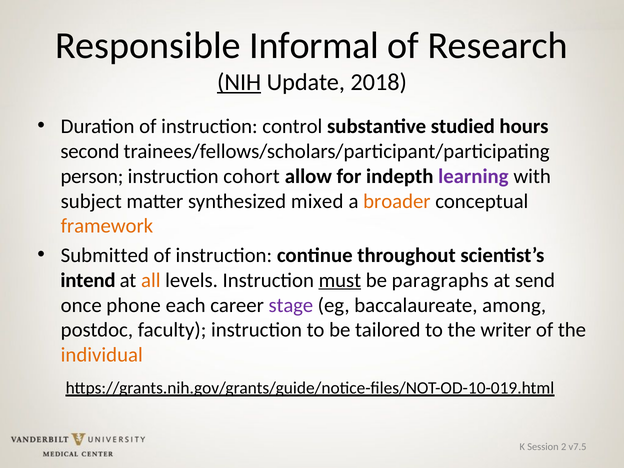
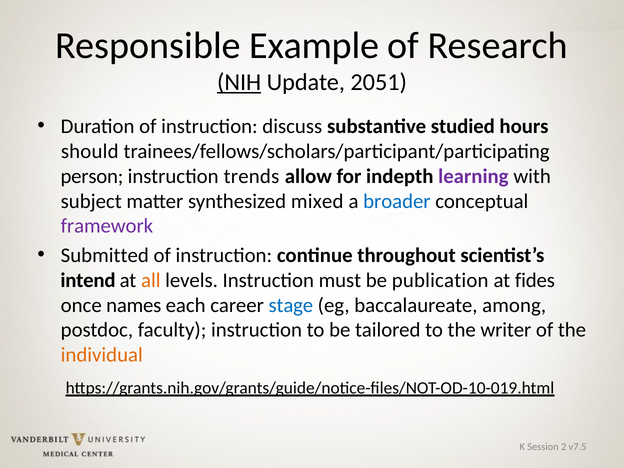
Informal: Informal -> Example
2018: 2018 -> 2051
control: control -> discuss
second: second -> should
cohort: cohort -> trends
broader colour: orange -> blue
framework colour: orange -> purple
must underline: present -> none
paragraphs: paragraphs -> publication
send: send -> fides
phone: phone -> names
stage colour: purple -> blue
